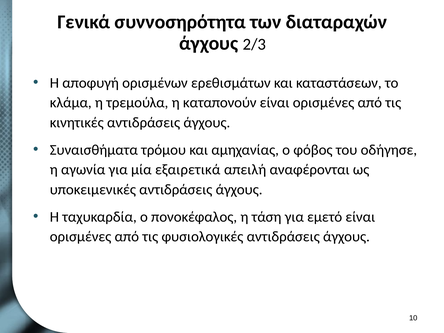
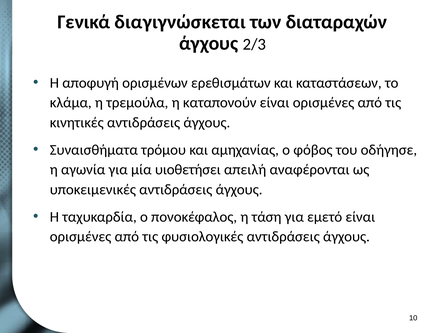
συννοσηρότητα: συννοσηρότητα -> διαγιγνώσκεται
εξαιρετικά: εξαιρετικά -> υιοθετήσει
